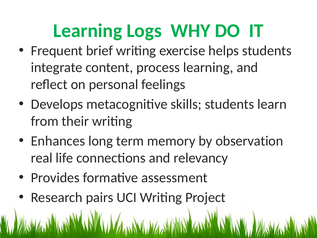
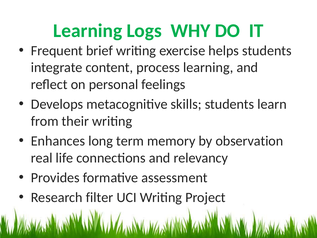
pairs: pairs -> filter
